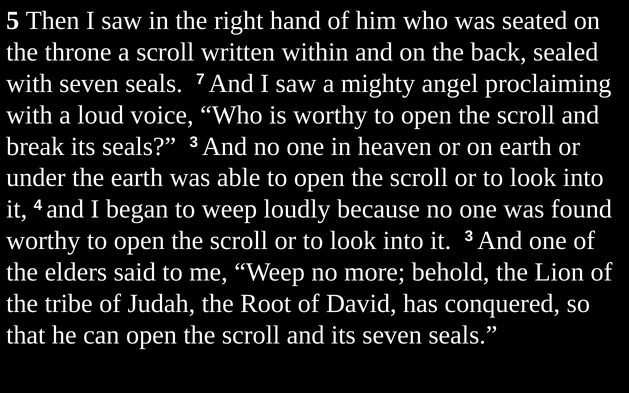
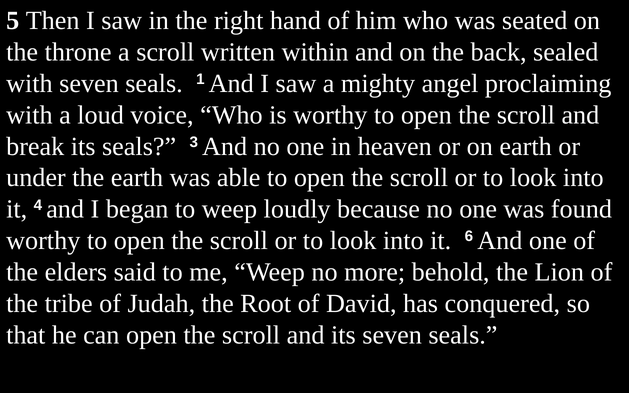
7: 7 -> 1
it 3: 3 -> 6
